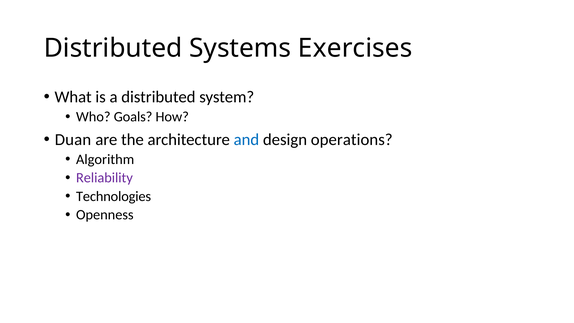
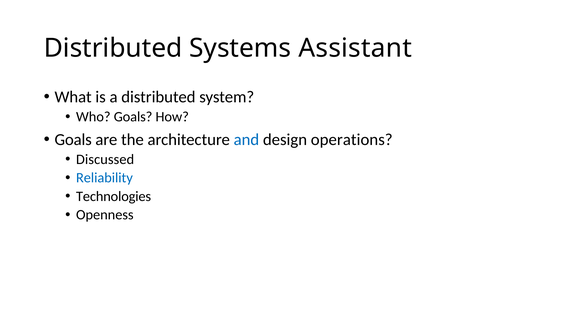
Exercises: Exercises -> Assistant
Duan at (73, 140): Duan -> Goals
Algorithm: Algorithm -> Discussed
Reliability colour: purple -> blue
